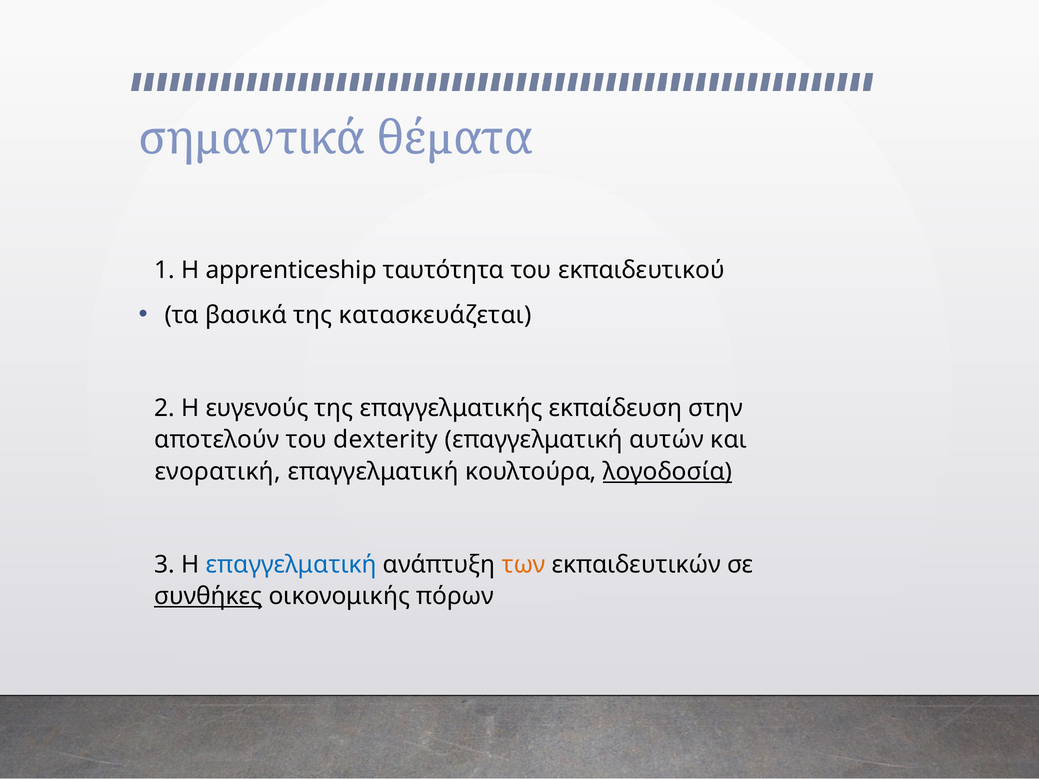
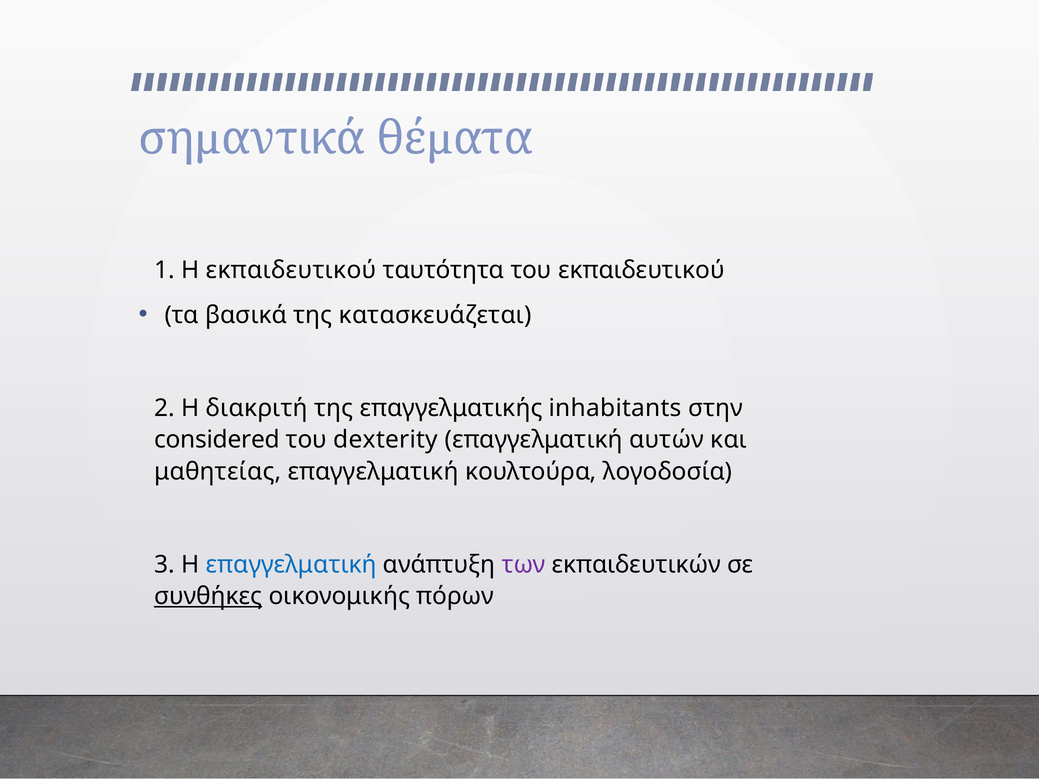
Η apprenticeship: apprenticeship -> εκπαιδευτικού
ευγενούς: ευγενούς -> διακριτή
εκπαίδευση: εκπαίδευση -> inhabitants
αποτελούν: αποτελούν -> considered
ενορατική: ενορατική -> μαθητείας
λογοδοσία underline: present -> none
των colour: orange -> purple
